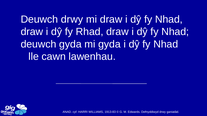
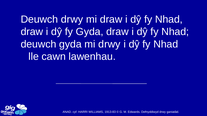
fy Rhad: Rhad -> Gyda
mi gyda: gyda -> drwy
